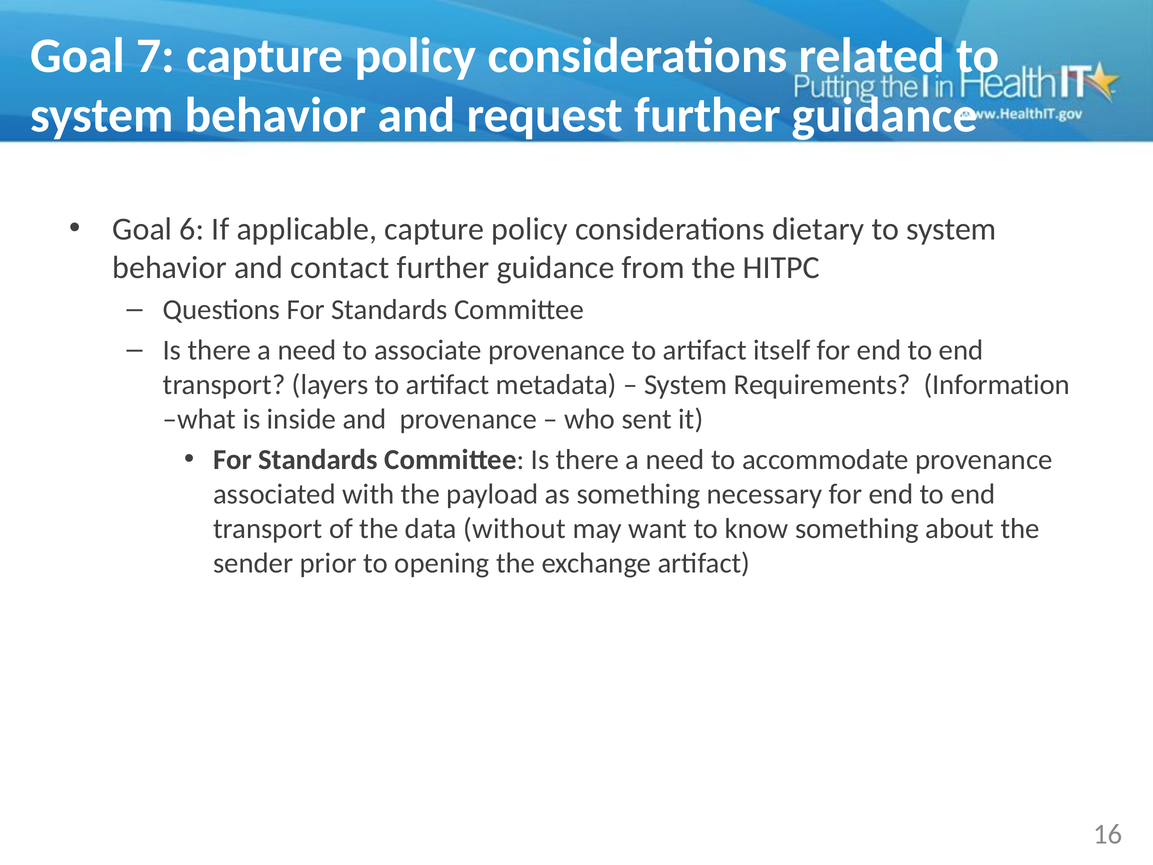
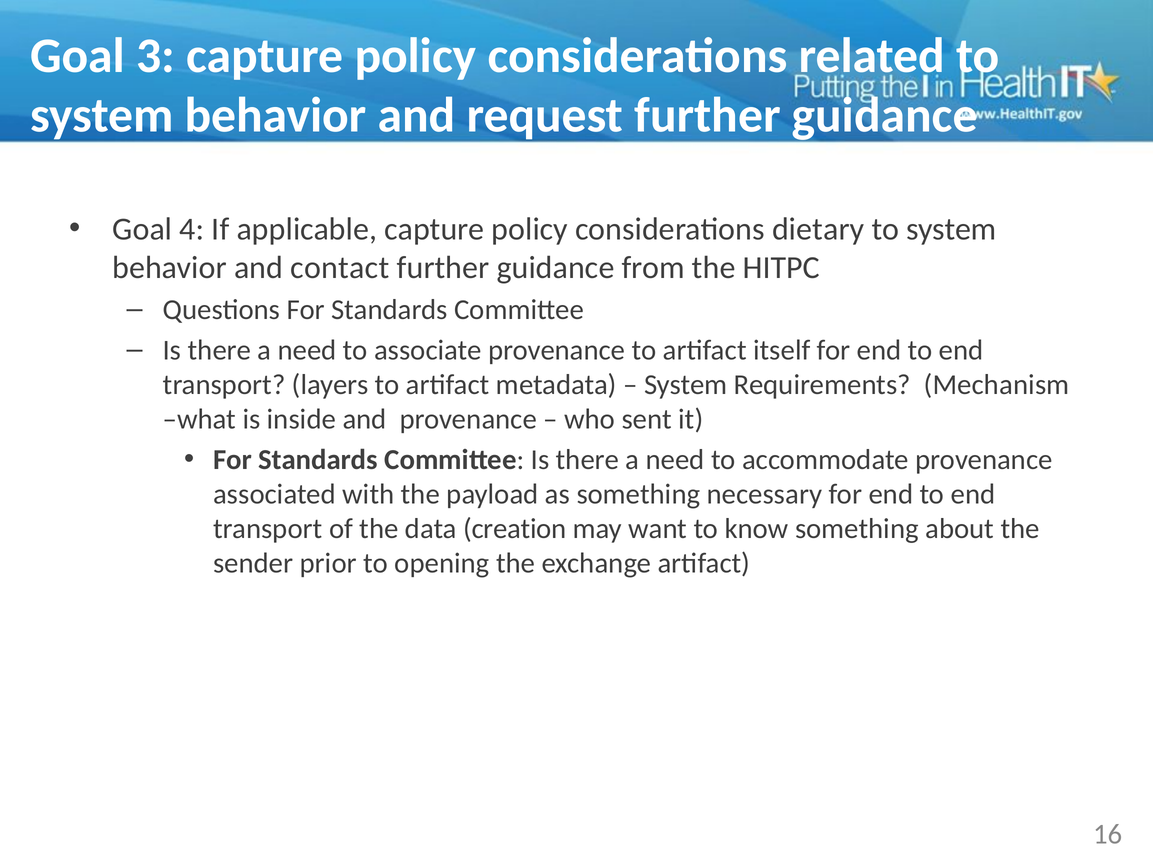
7: 7 -> 3
6: 6 -> 4
Information: Information -> Mechanism
without: without -> creation
